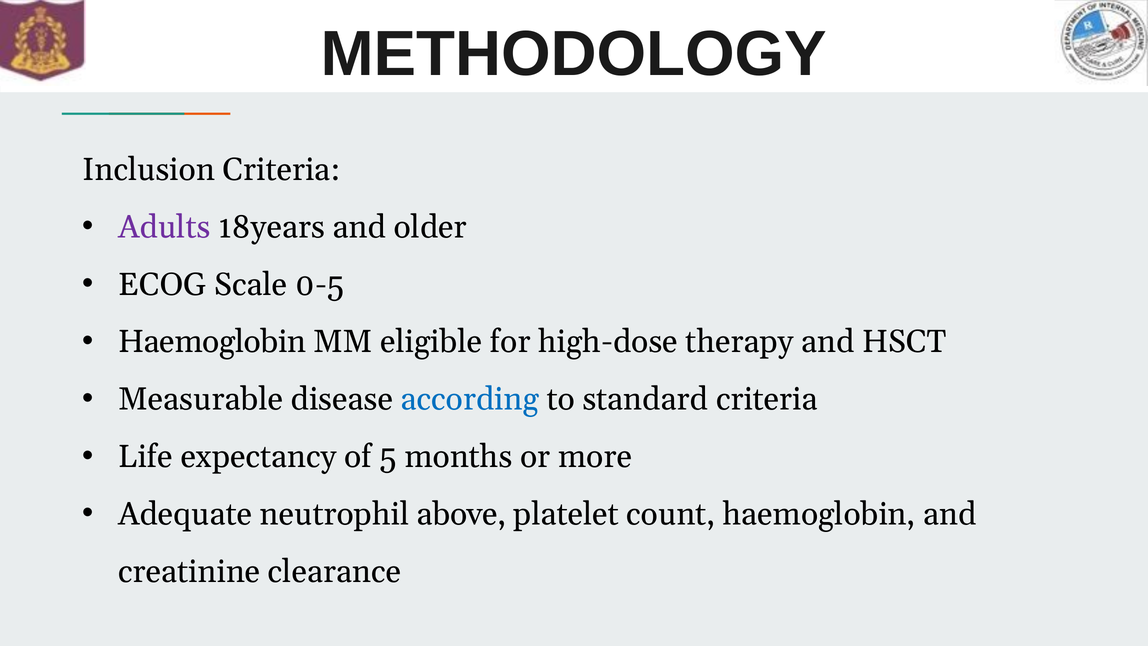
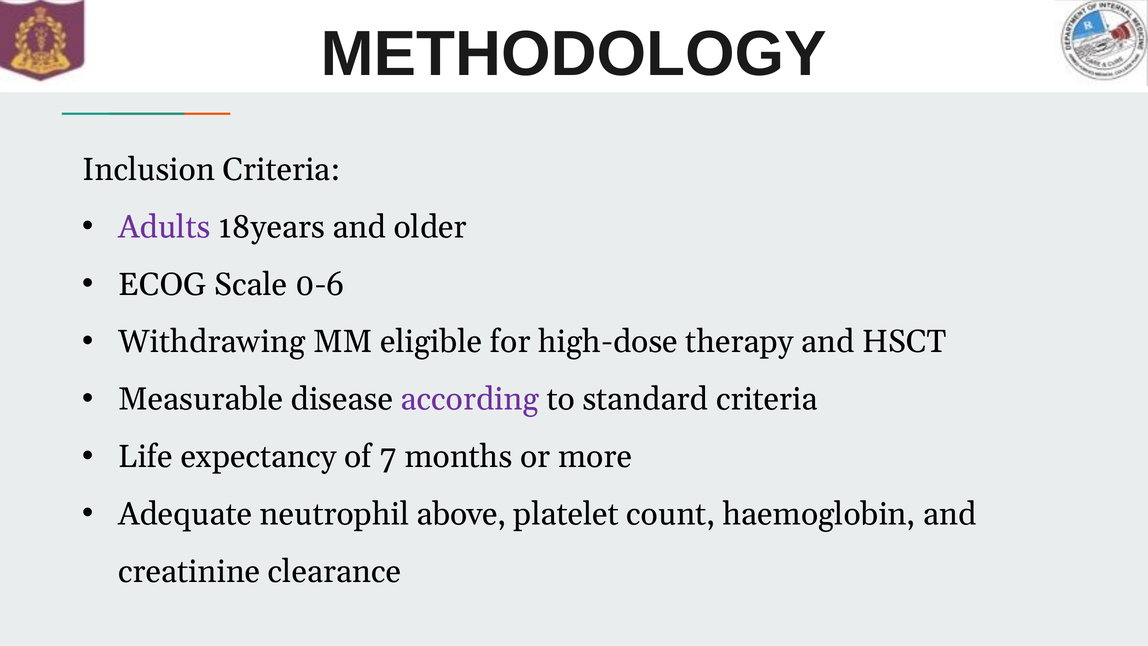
0-5: 0-5 -> 0-6
Haemoglobin at (212, 342): Haemoglobin -> Withdrawing
according colour: blue -> purple
5: 5 -> 7
